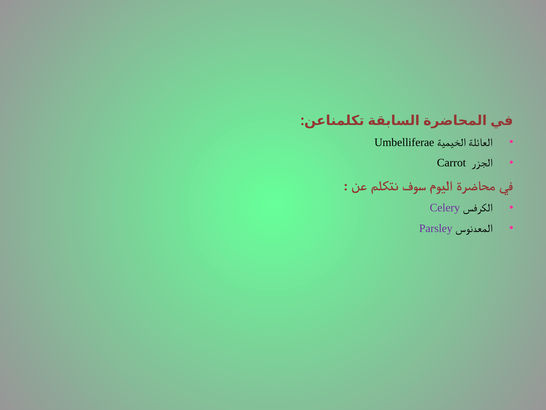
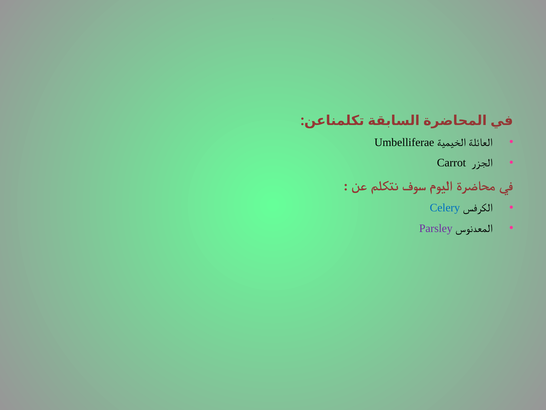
Celery colour: purple -> blue
